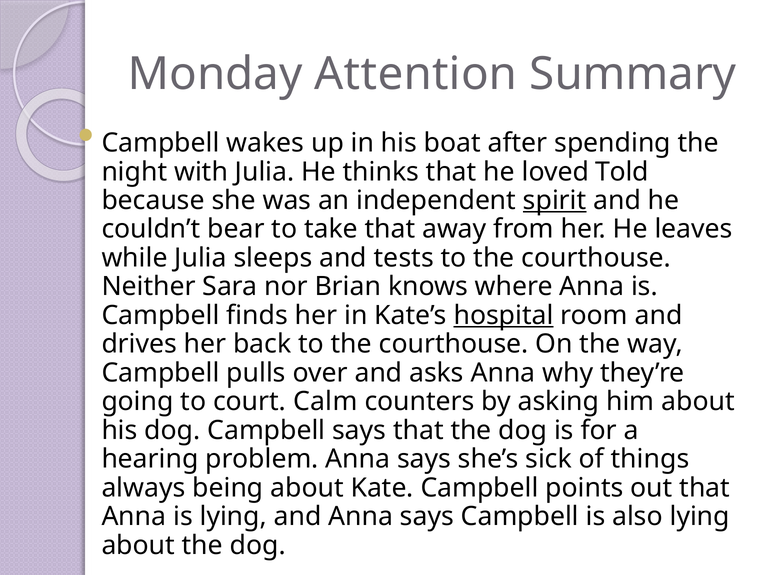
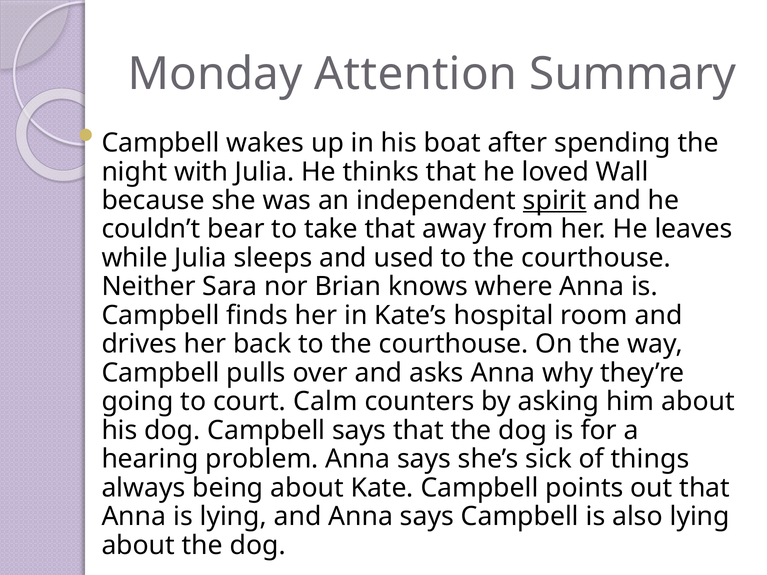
Told: Told -> Wall
tests: tests -> used
hospital underline: present -> none
